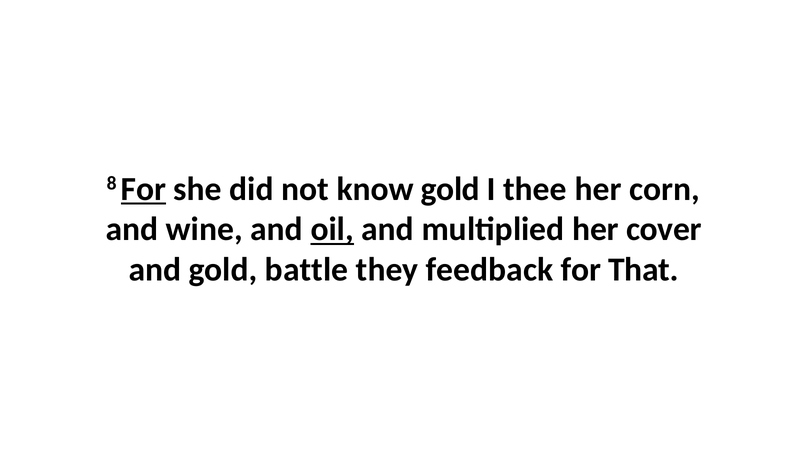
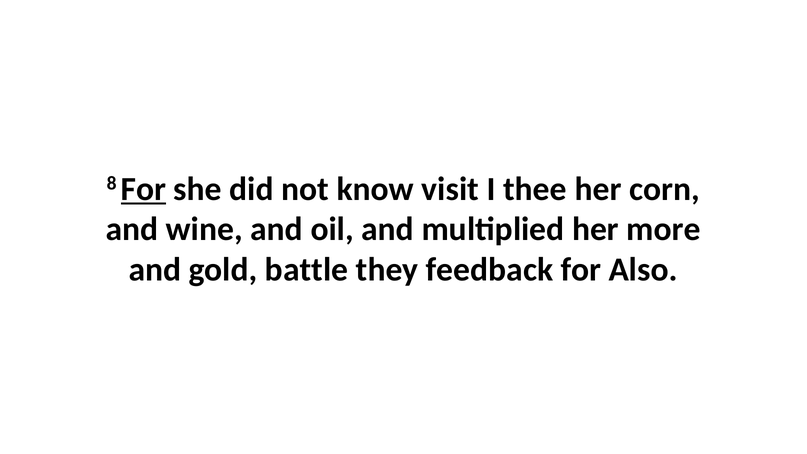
know gold: gold -> visit
oil underline: present -> none
cover: cover -> more
That: That -> Also
